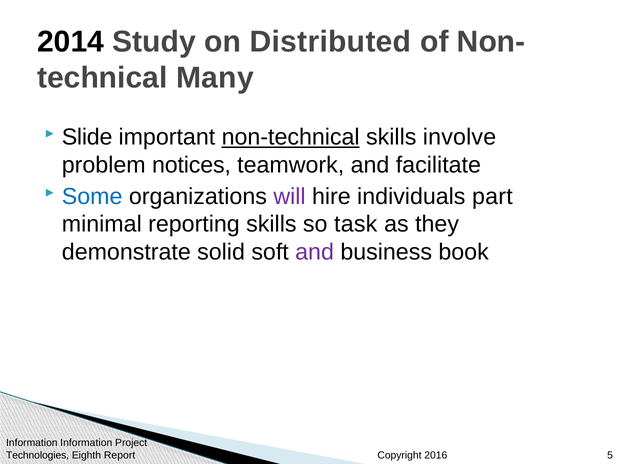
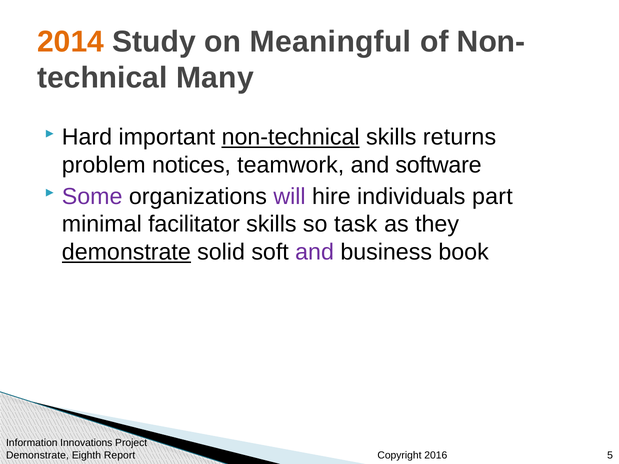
2014 colour: black -> orange
Distributed: Distributed -> Meaningful
Slide: Slide -> Hard
involve: involve -> returns
facilitate: facilitate -> software
Some colour: blue -> purple
reporting: reporting -> facilitator
demonstrate at (126, 252) underline: none -> present
Information Information: Information -> Innovations
Technologies at (38, 456): Technologies -> Demonstrate
